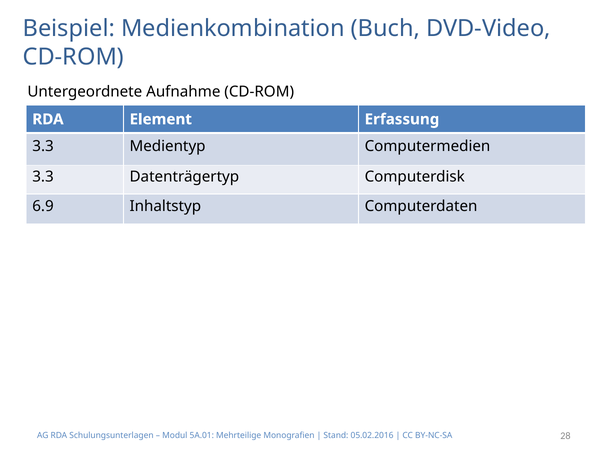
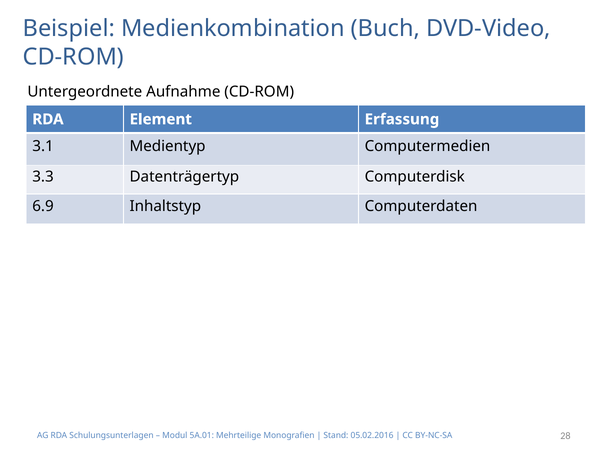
3.3 at (43, 146): 3.3 -> 3.1
